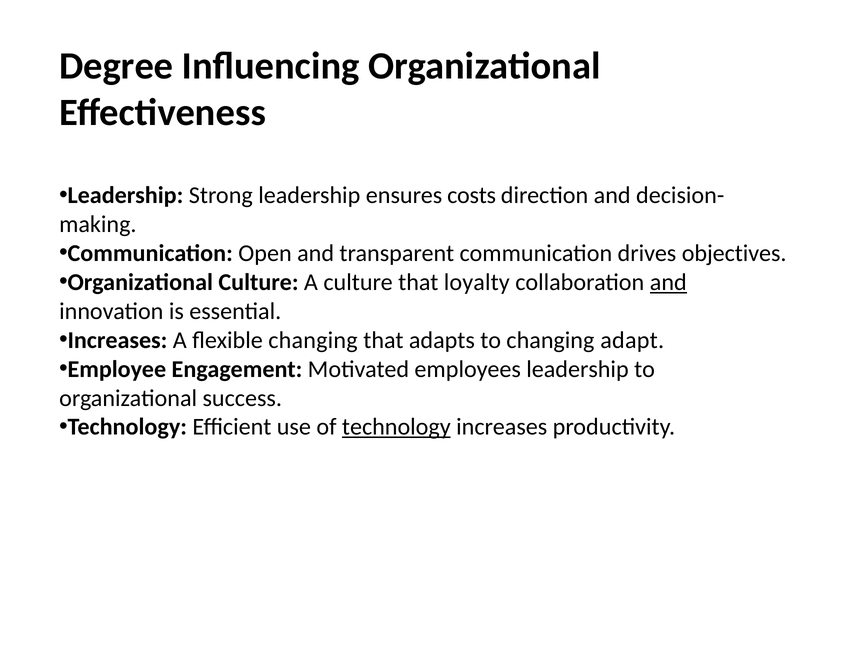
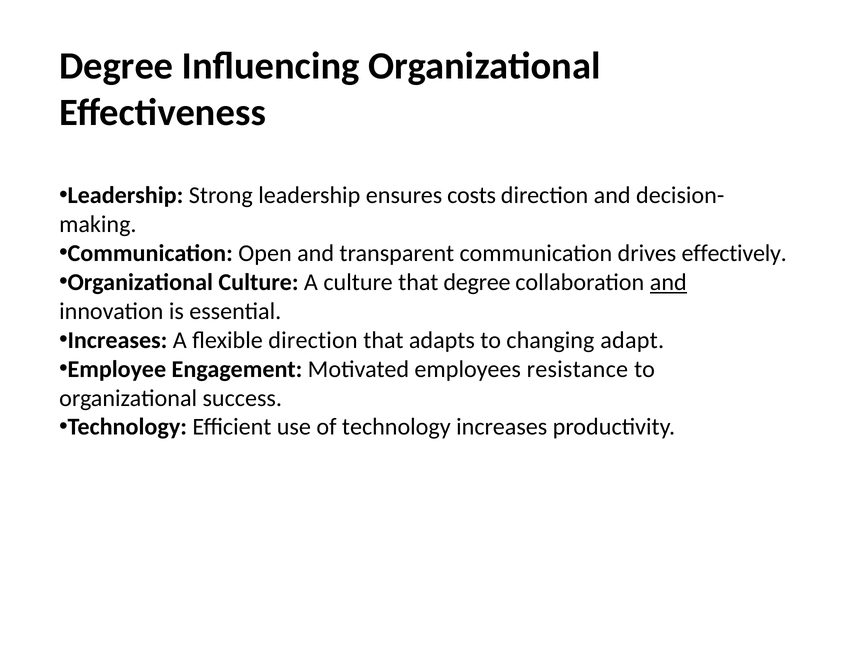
objectives: objectives -> effectively
that loyalty: loyalty -> degree
flexible changing: changing -> direction
employees leadership: leadership -> resistance
technology at (396, 427) underline: present -> none
